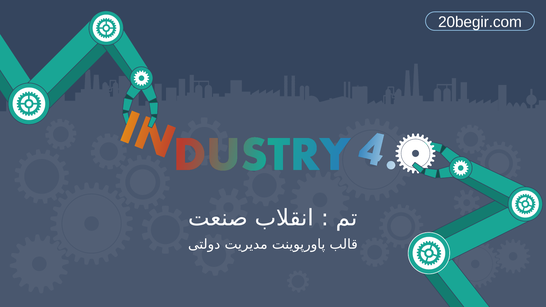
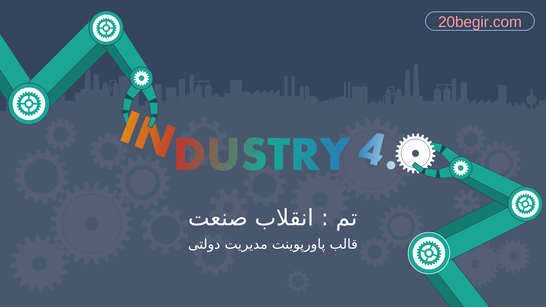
20begir.com colour: white -> pink
